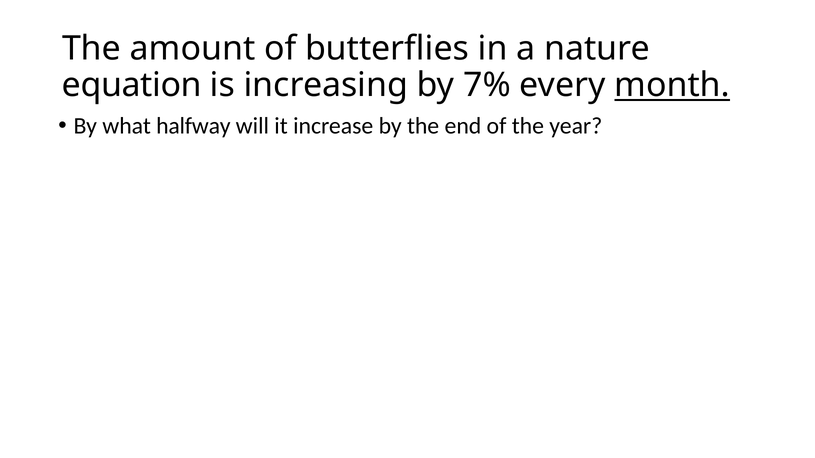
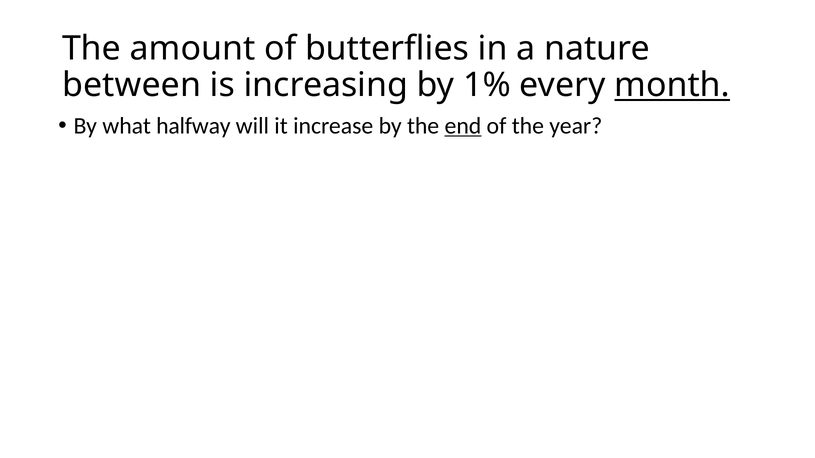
equation: equation -> between
7%: 7% -> 1%
end underline: none -> present
